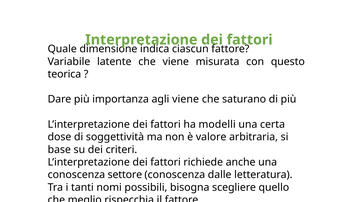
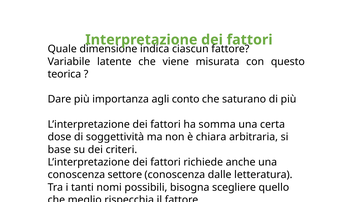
agli viene: viene -> conto
modelli: modelli -> somma
valore: valore -> chiara
